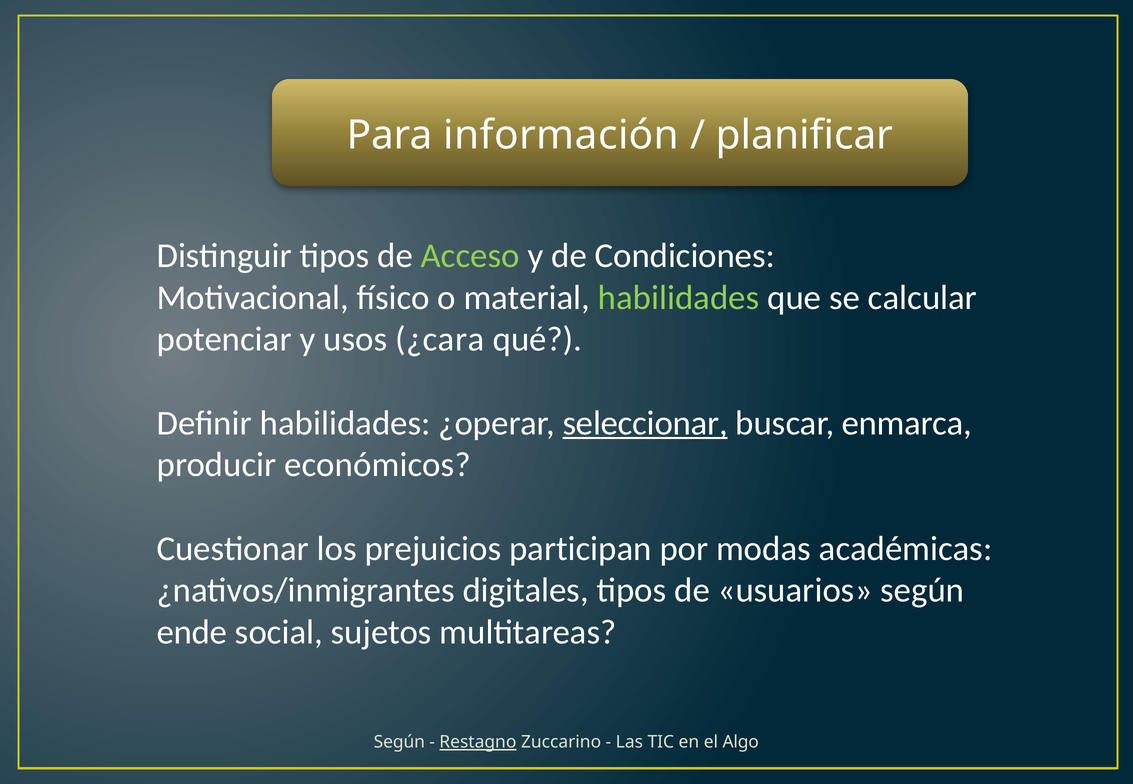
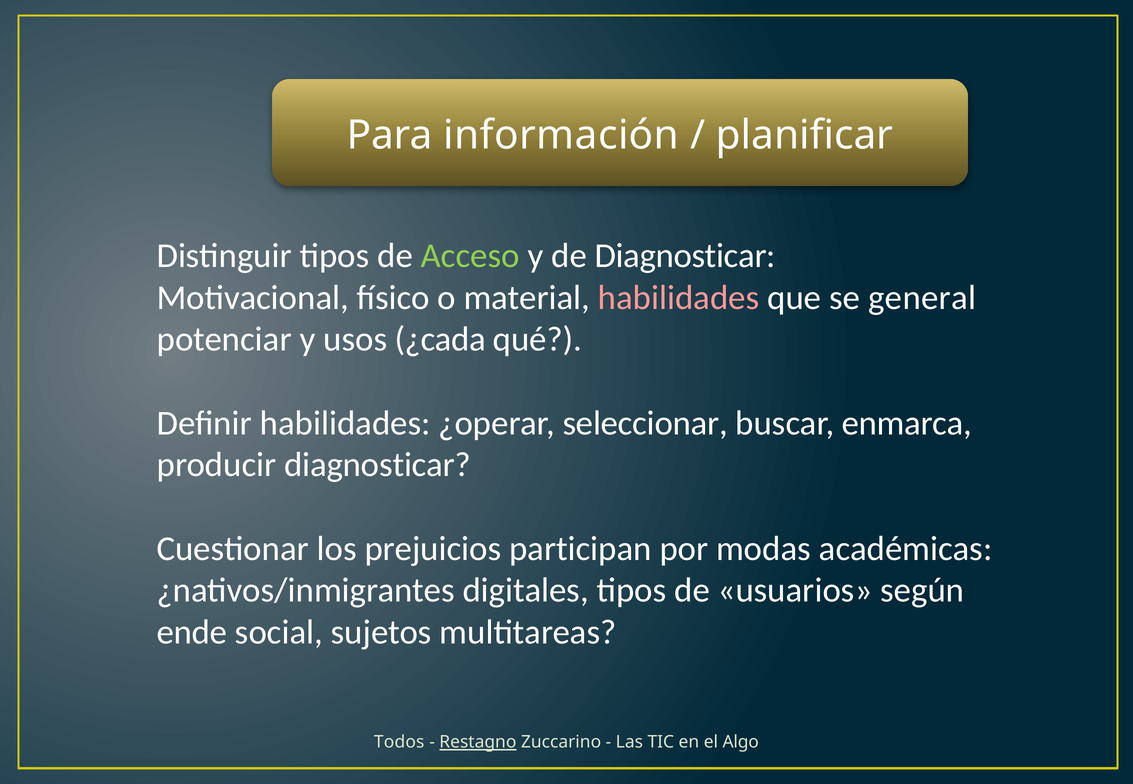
de Condiciones: Condiciones -> Diagnosticar
habilidades at (679, 298) colour: light green -> pink
calcular: calcular -> general
¿cara: ¿cara -> ¿cada
seleccionar underline: present -> none
producir económicos: económicos -> diagnosticar
Según at (399, 743): Según -> Todos
